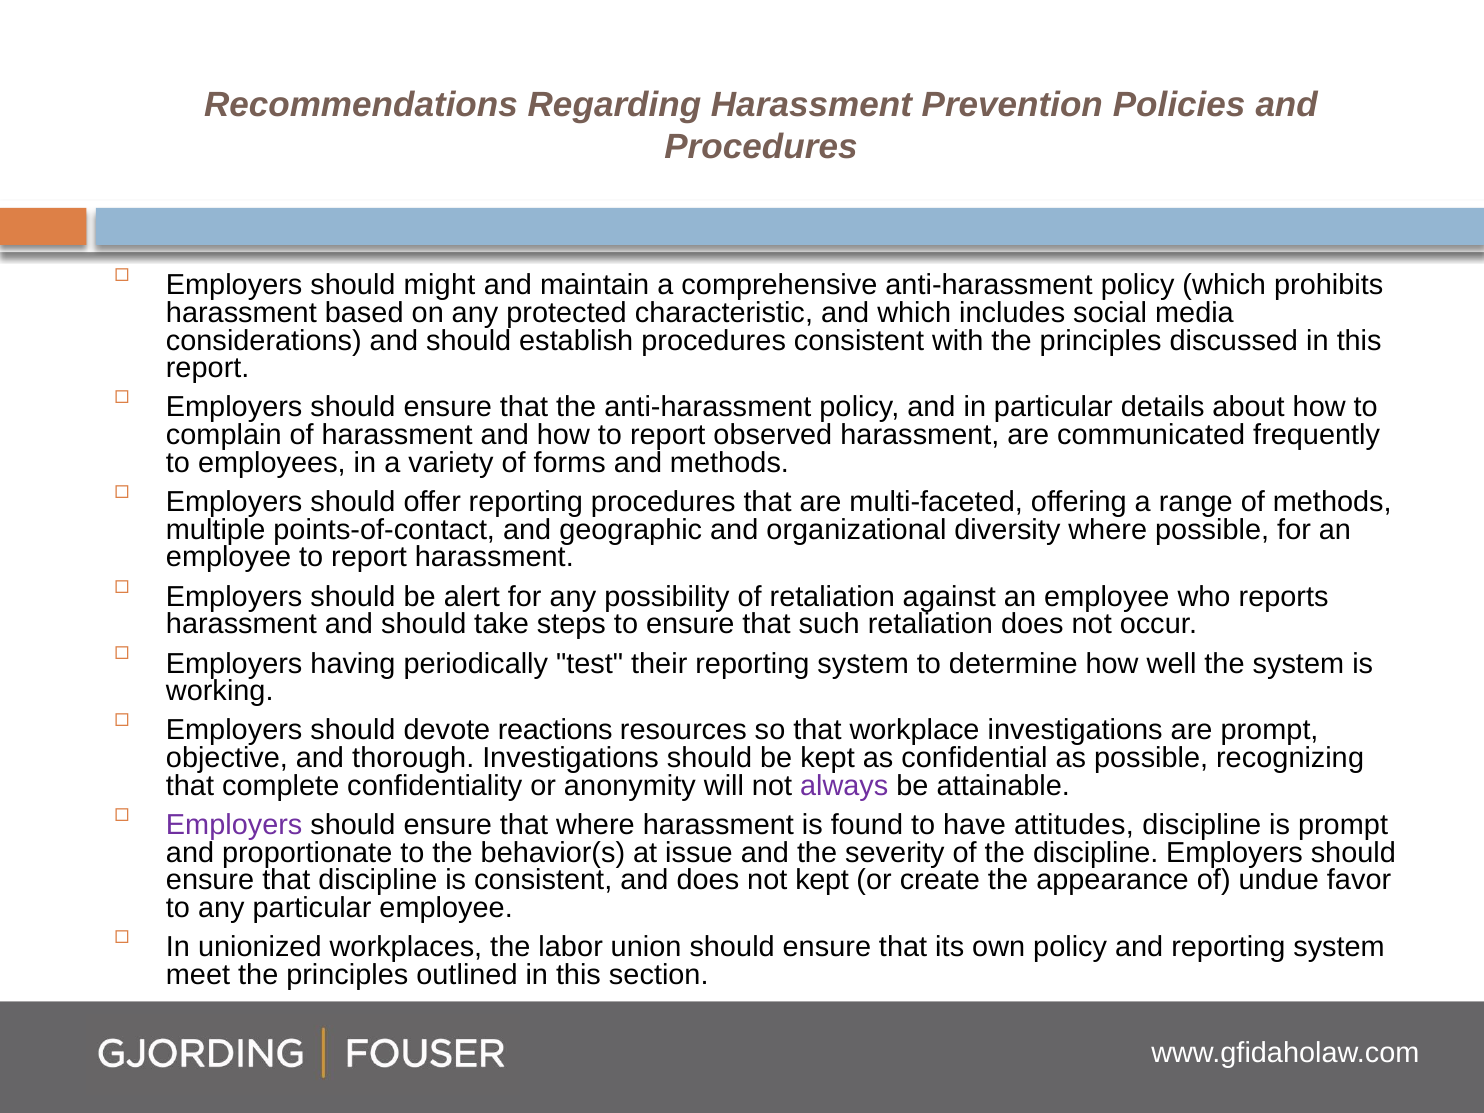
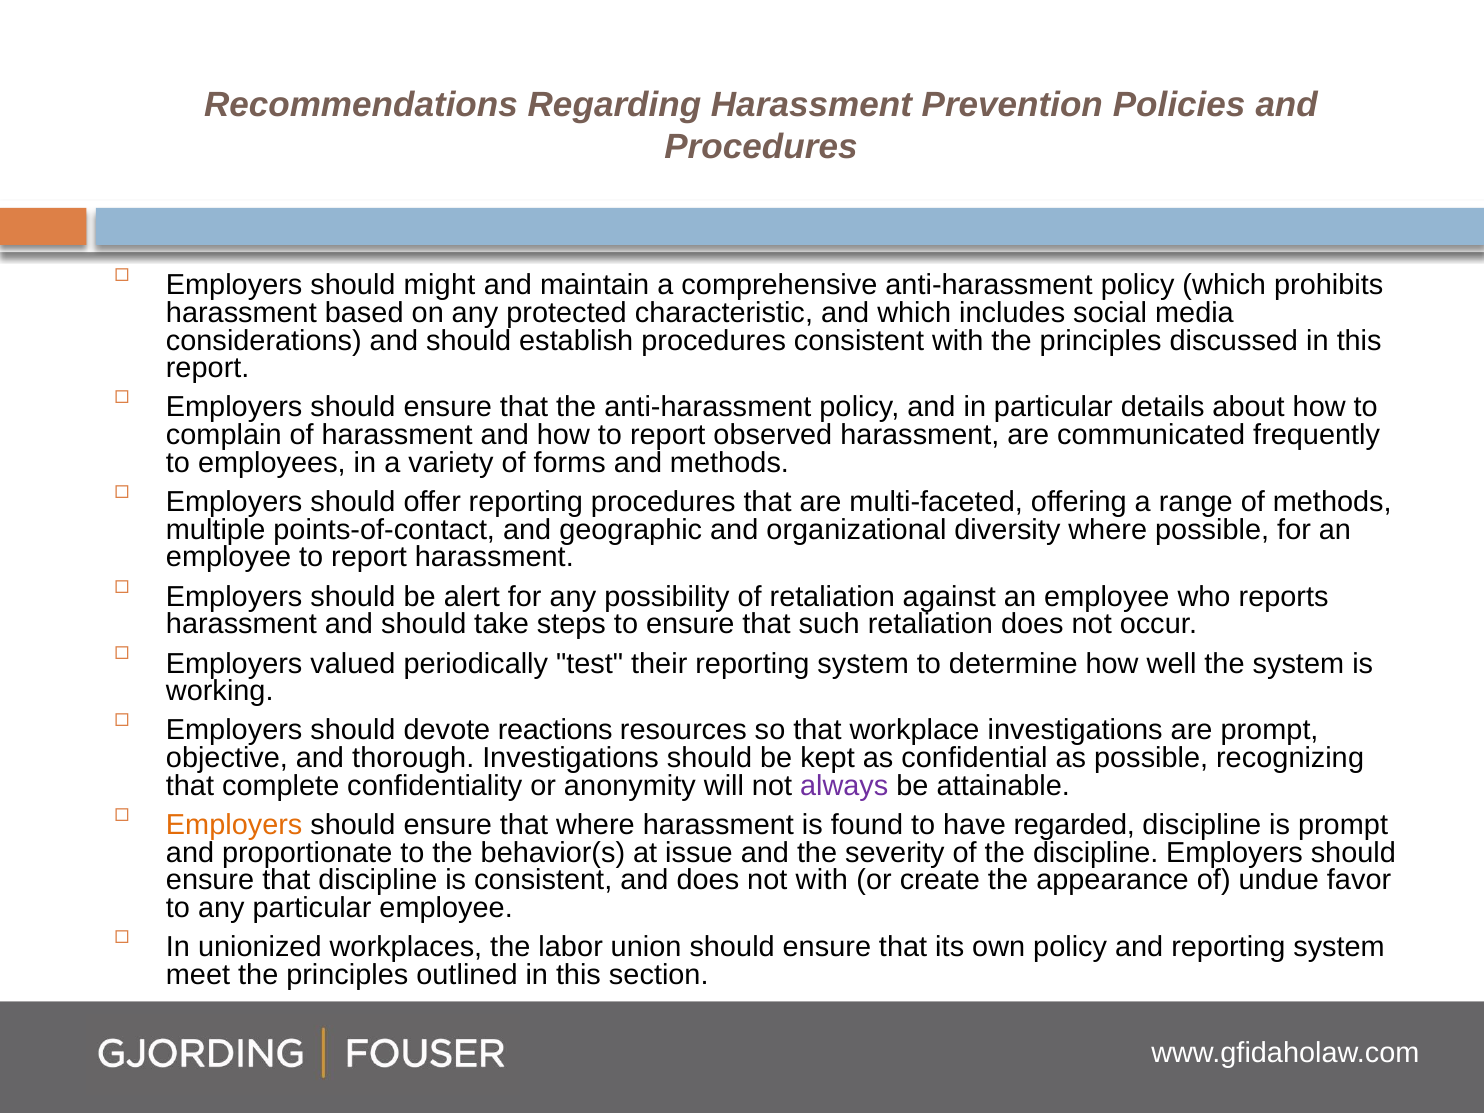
having: having -> valued
Employers at (234, 825) colour: purple -> orange
attitudes: attitudes -> regarded
not kept: kept -> with
